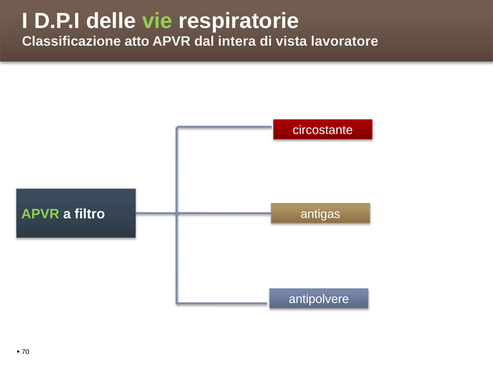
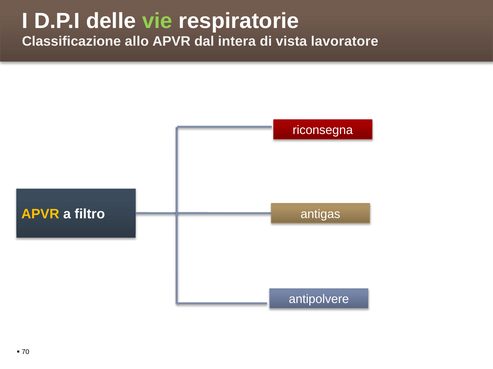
atto: atto -> allo
circostante: circostante -> riconsegna
APVR at (40, 215) colour: light green -> yellow
